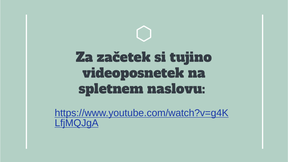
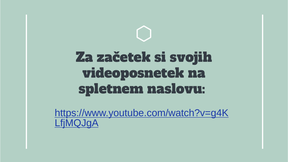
tujino: tujino -> svojih
